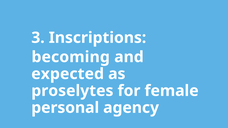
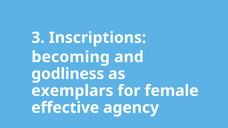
expected: expected -> godliness
proselytes: proselytes -> exemplars
personal: personal -> effective
